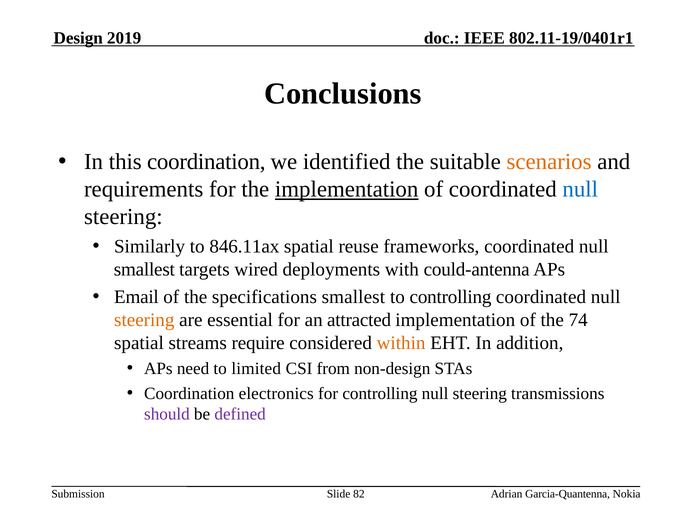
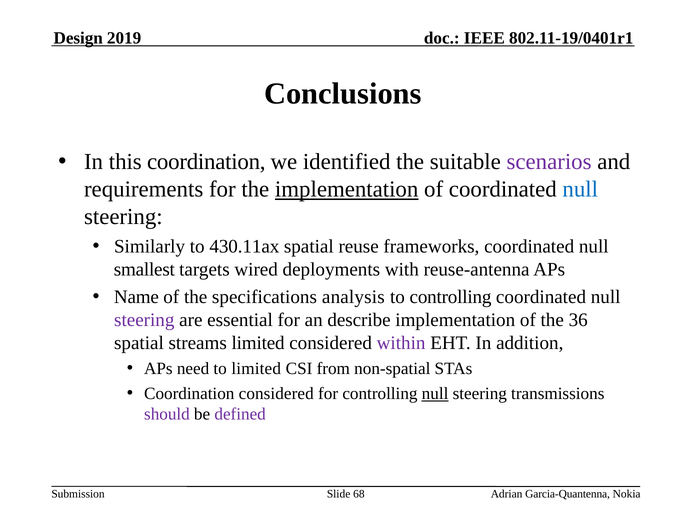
scenarios colour: orange -> purple
846.11ax: 846.11ax -> 430.11ax
could-antenna: could-antenna -> reuse-antenna
Email: Email -> Name
specifications smallest: smallest -> analysis
steering at (144, 320) colour: orange -> purple
attracted: attracted -> describe
74: 74 -> 36
streams require: require -> limited
within colour: orange -> purple
non-design: non-design -> non-spatial
Coordination electronics: electronics -> considered
null at (435, 393) underline: none -> present
82: 82 -> 68
